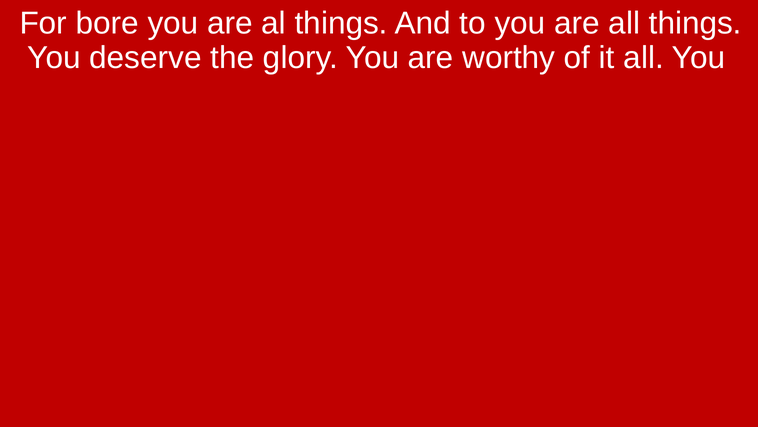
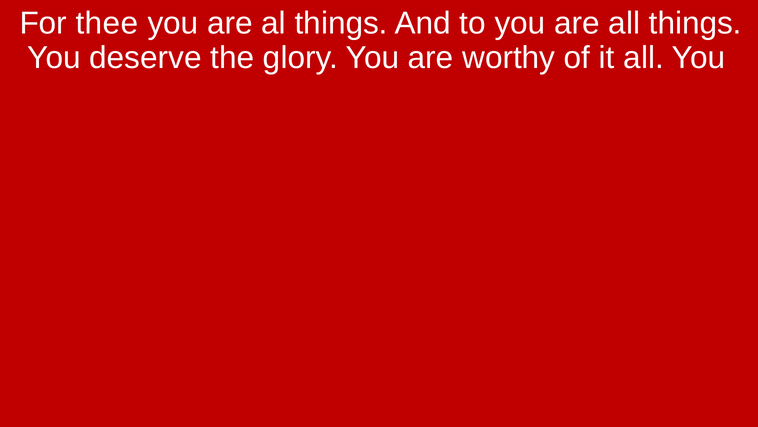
bore: bore -> thee
